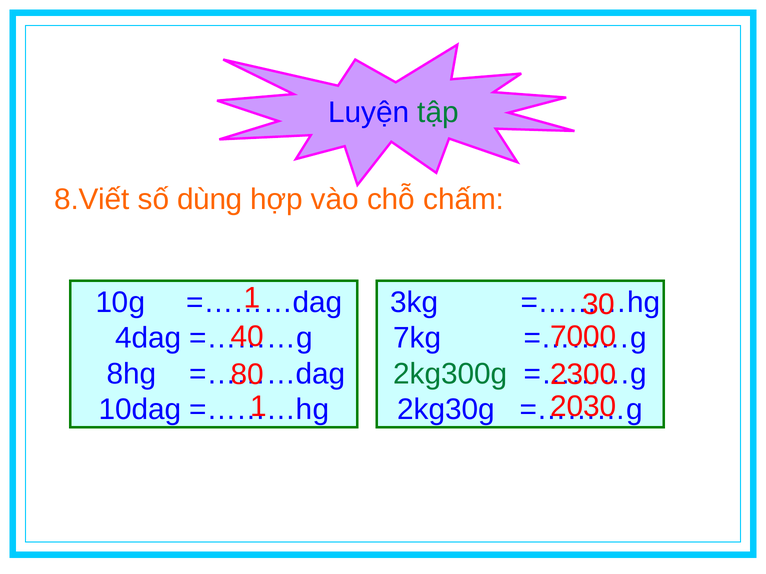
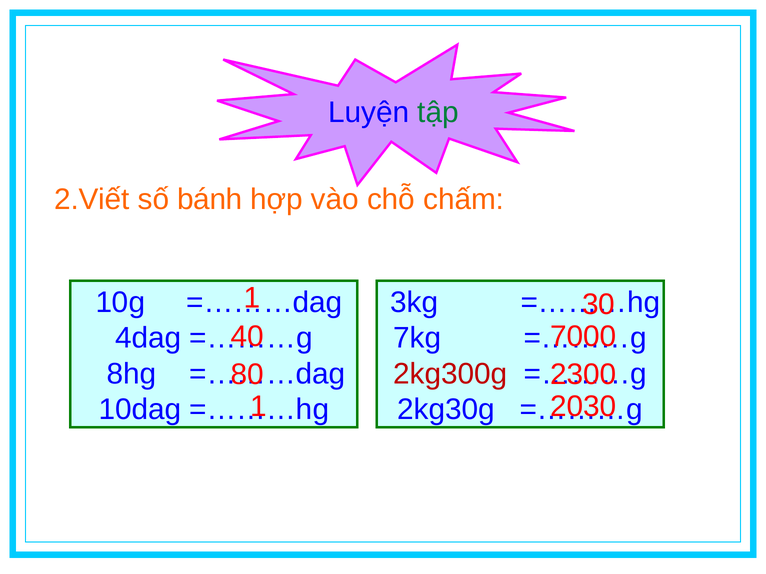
8.Viết: 8.Viết -> 2.Viết
dùng: dùng -> bánh
2kg300g colour: green -> red
